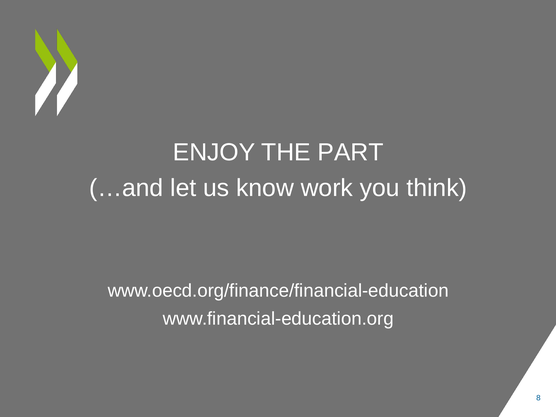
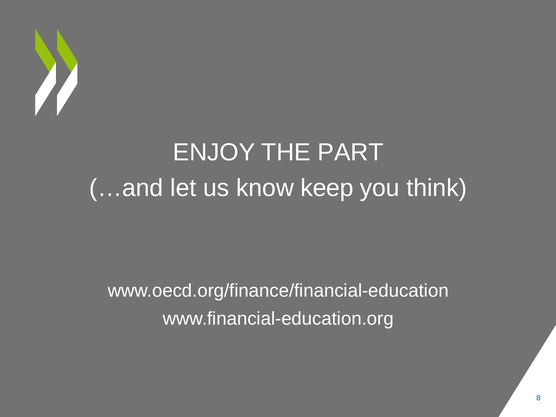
work: work -> keep
